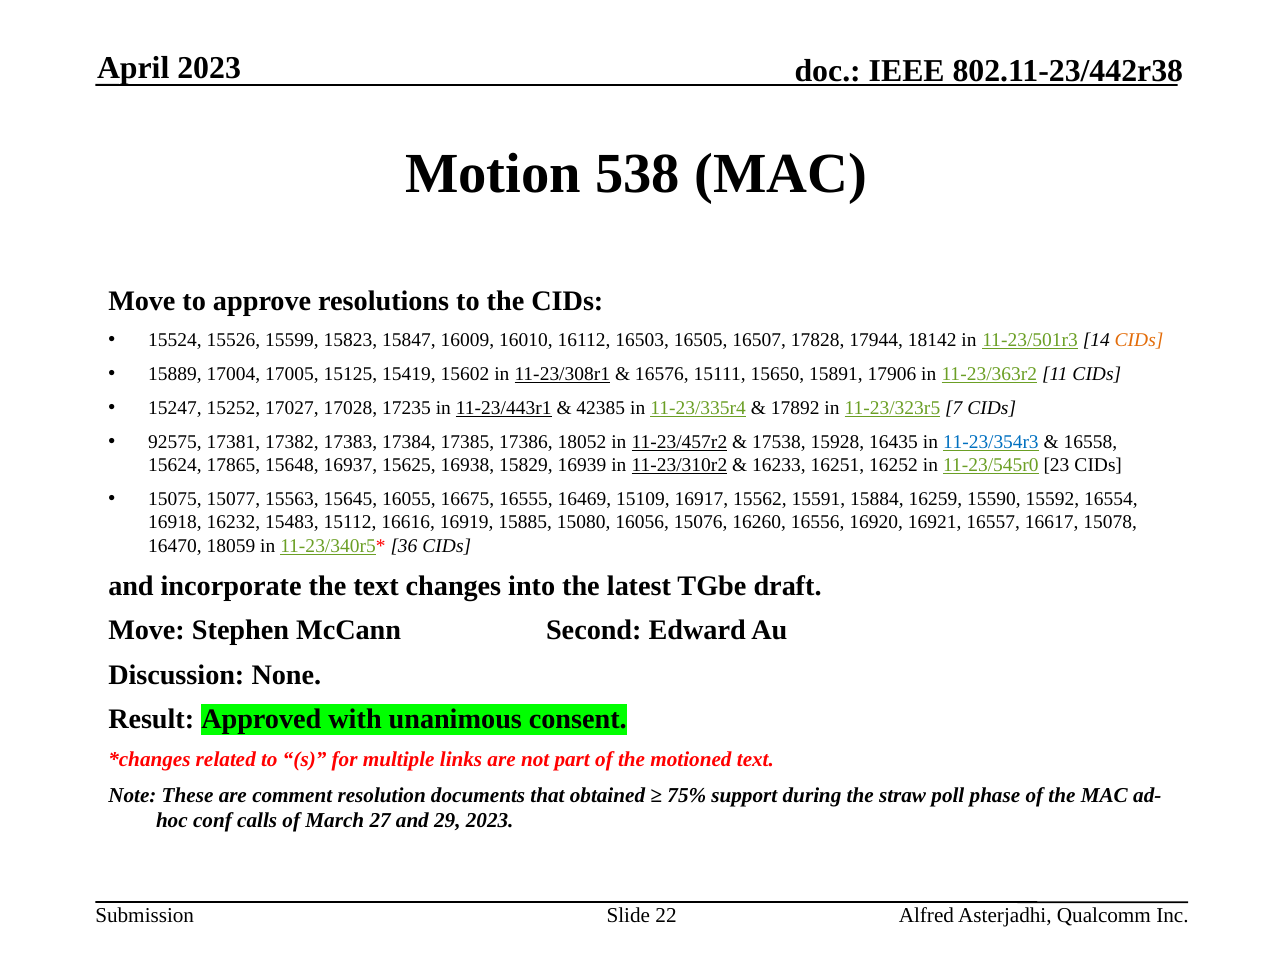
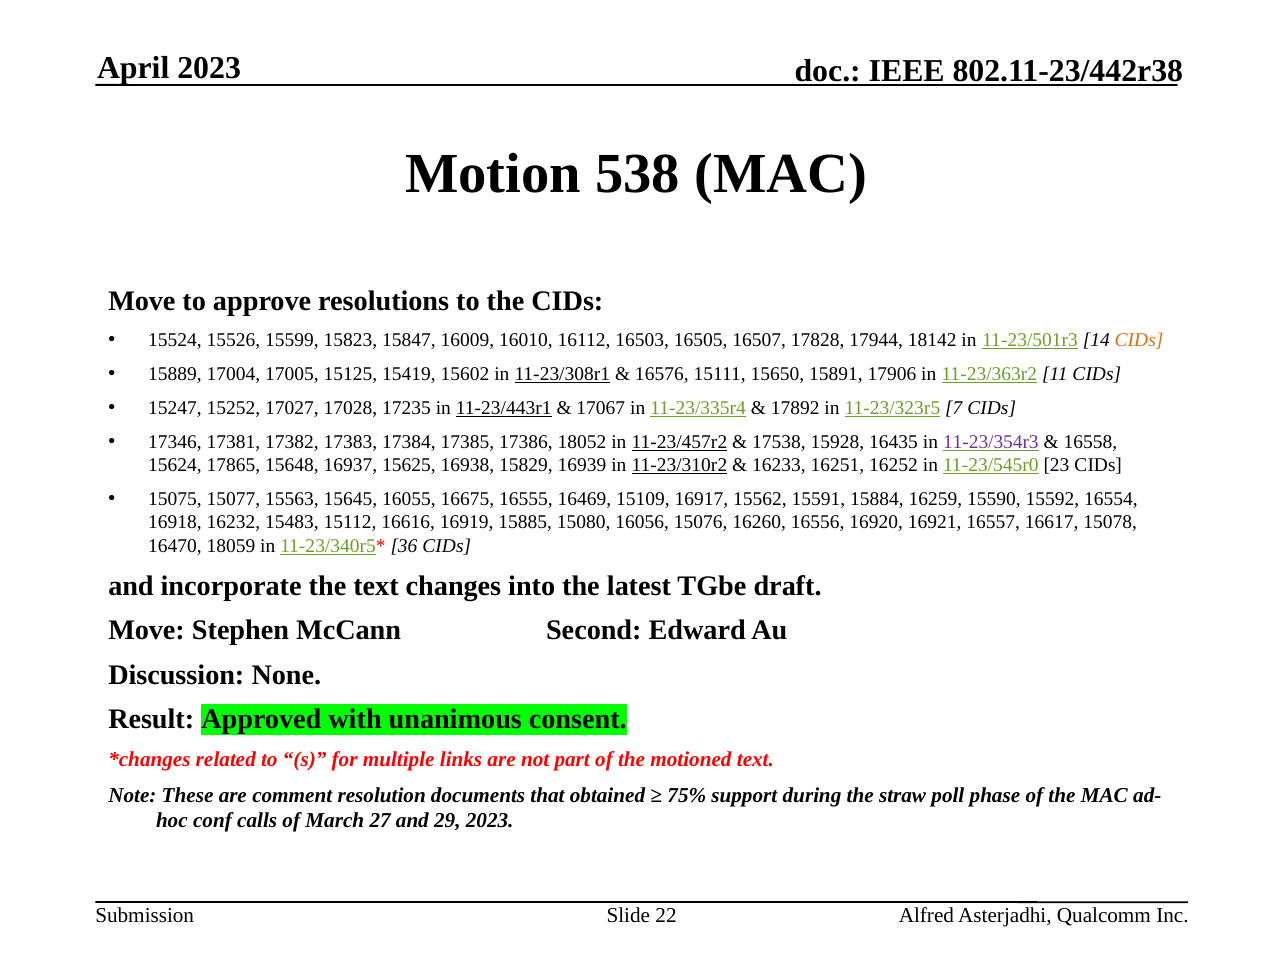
42385: 42385 -> 17067
92575: 92575 -> 17346
11-23/354r3 colour: blue -> purple
